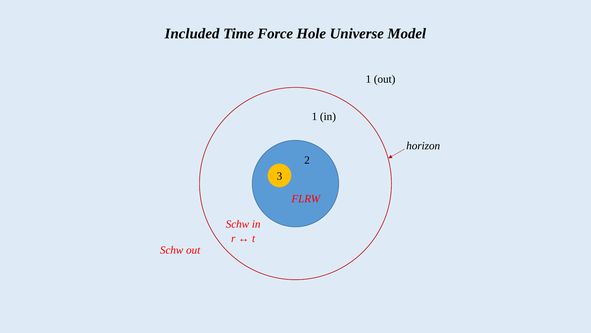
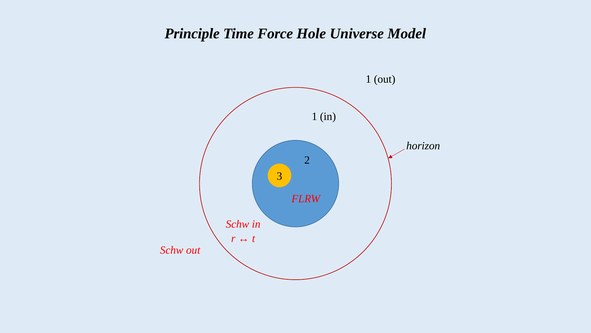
Included: Included -> Principle
